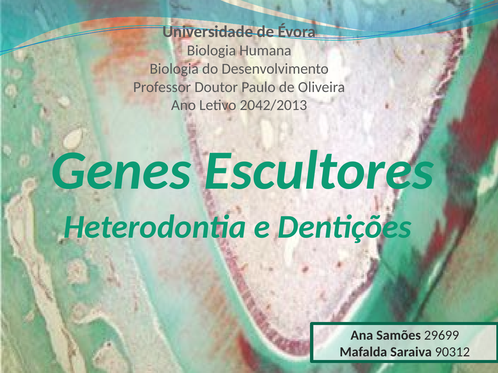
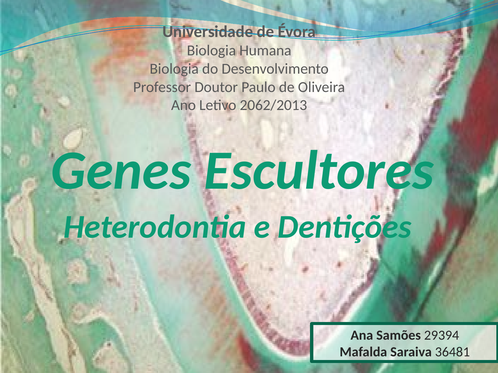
2042/2013: 2042/2013 -> 2062/2013
29699: 29699 -> 29394
90312: 90312 -> 36481
